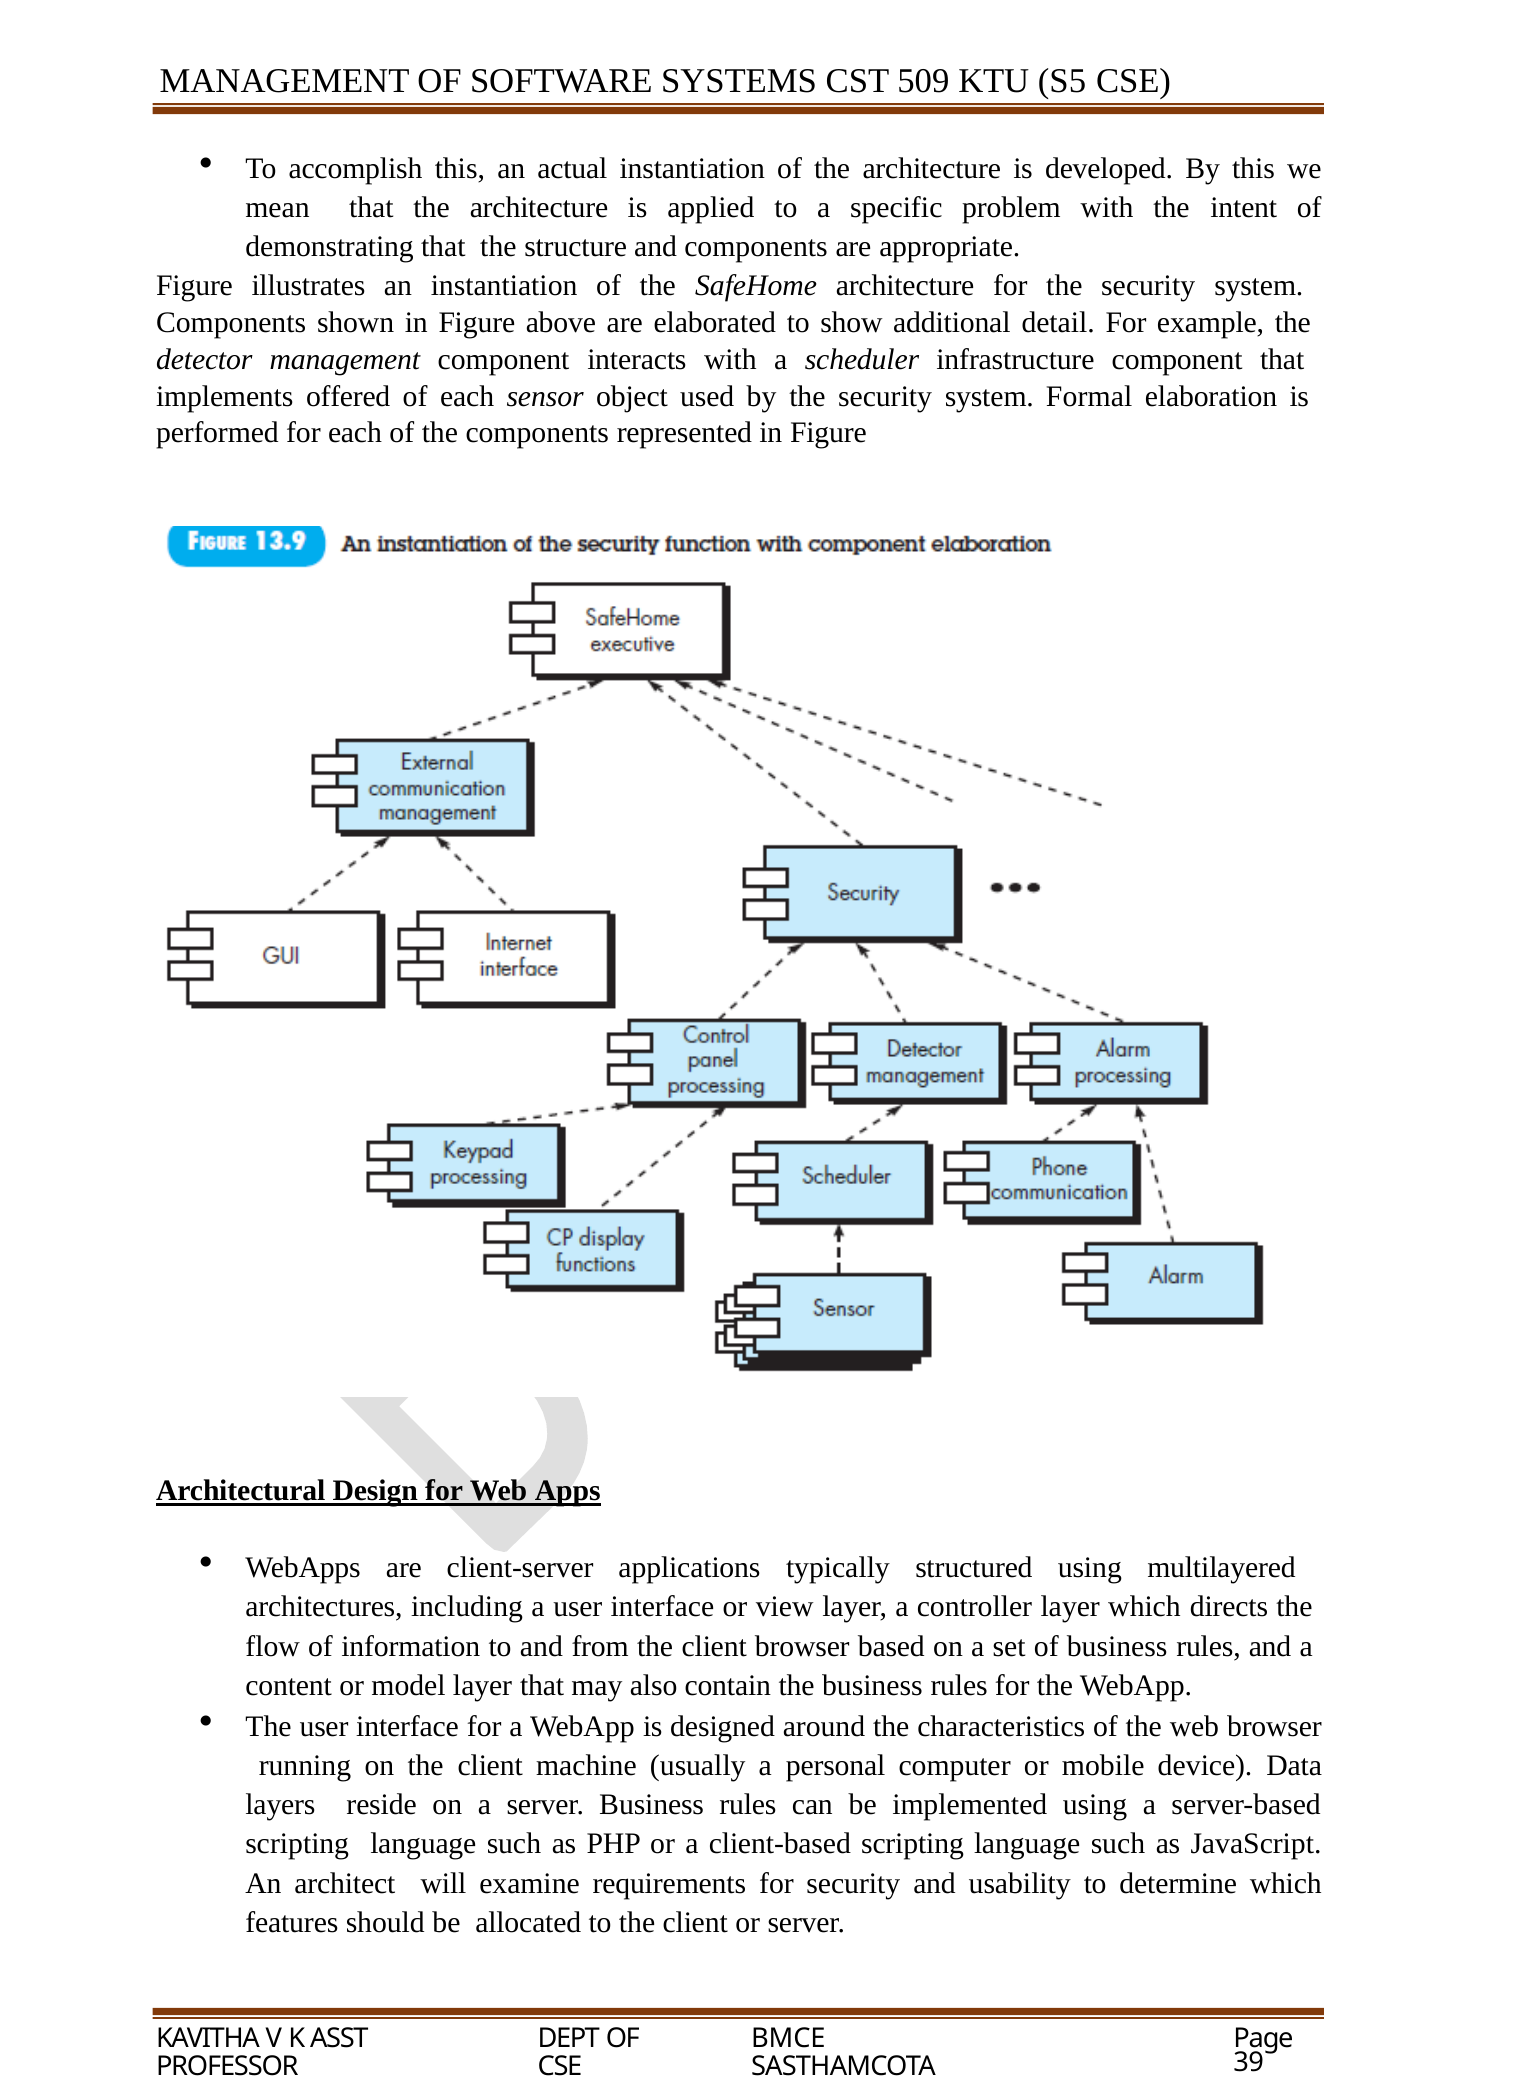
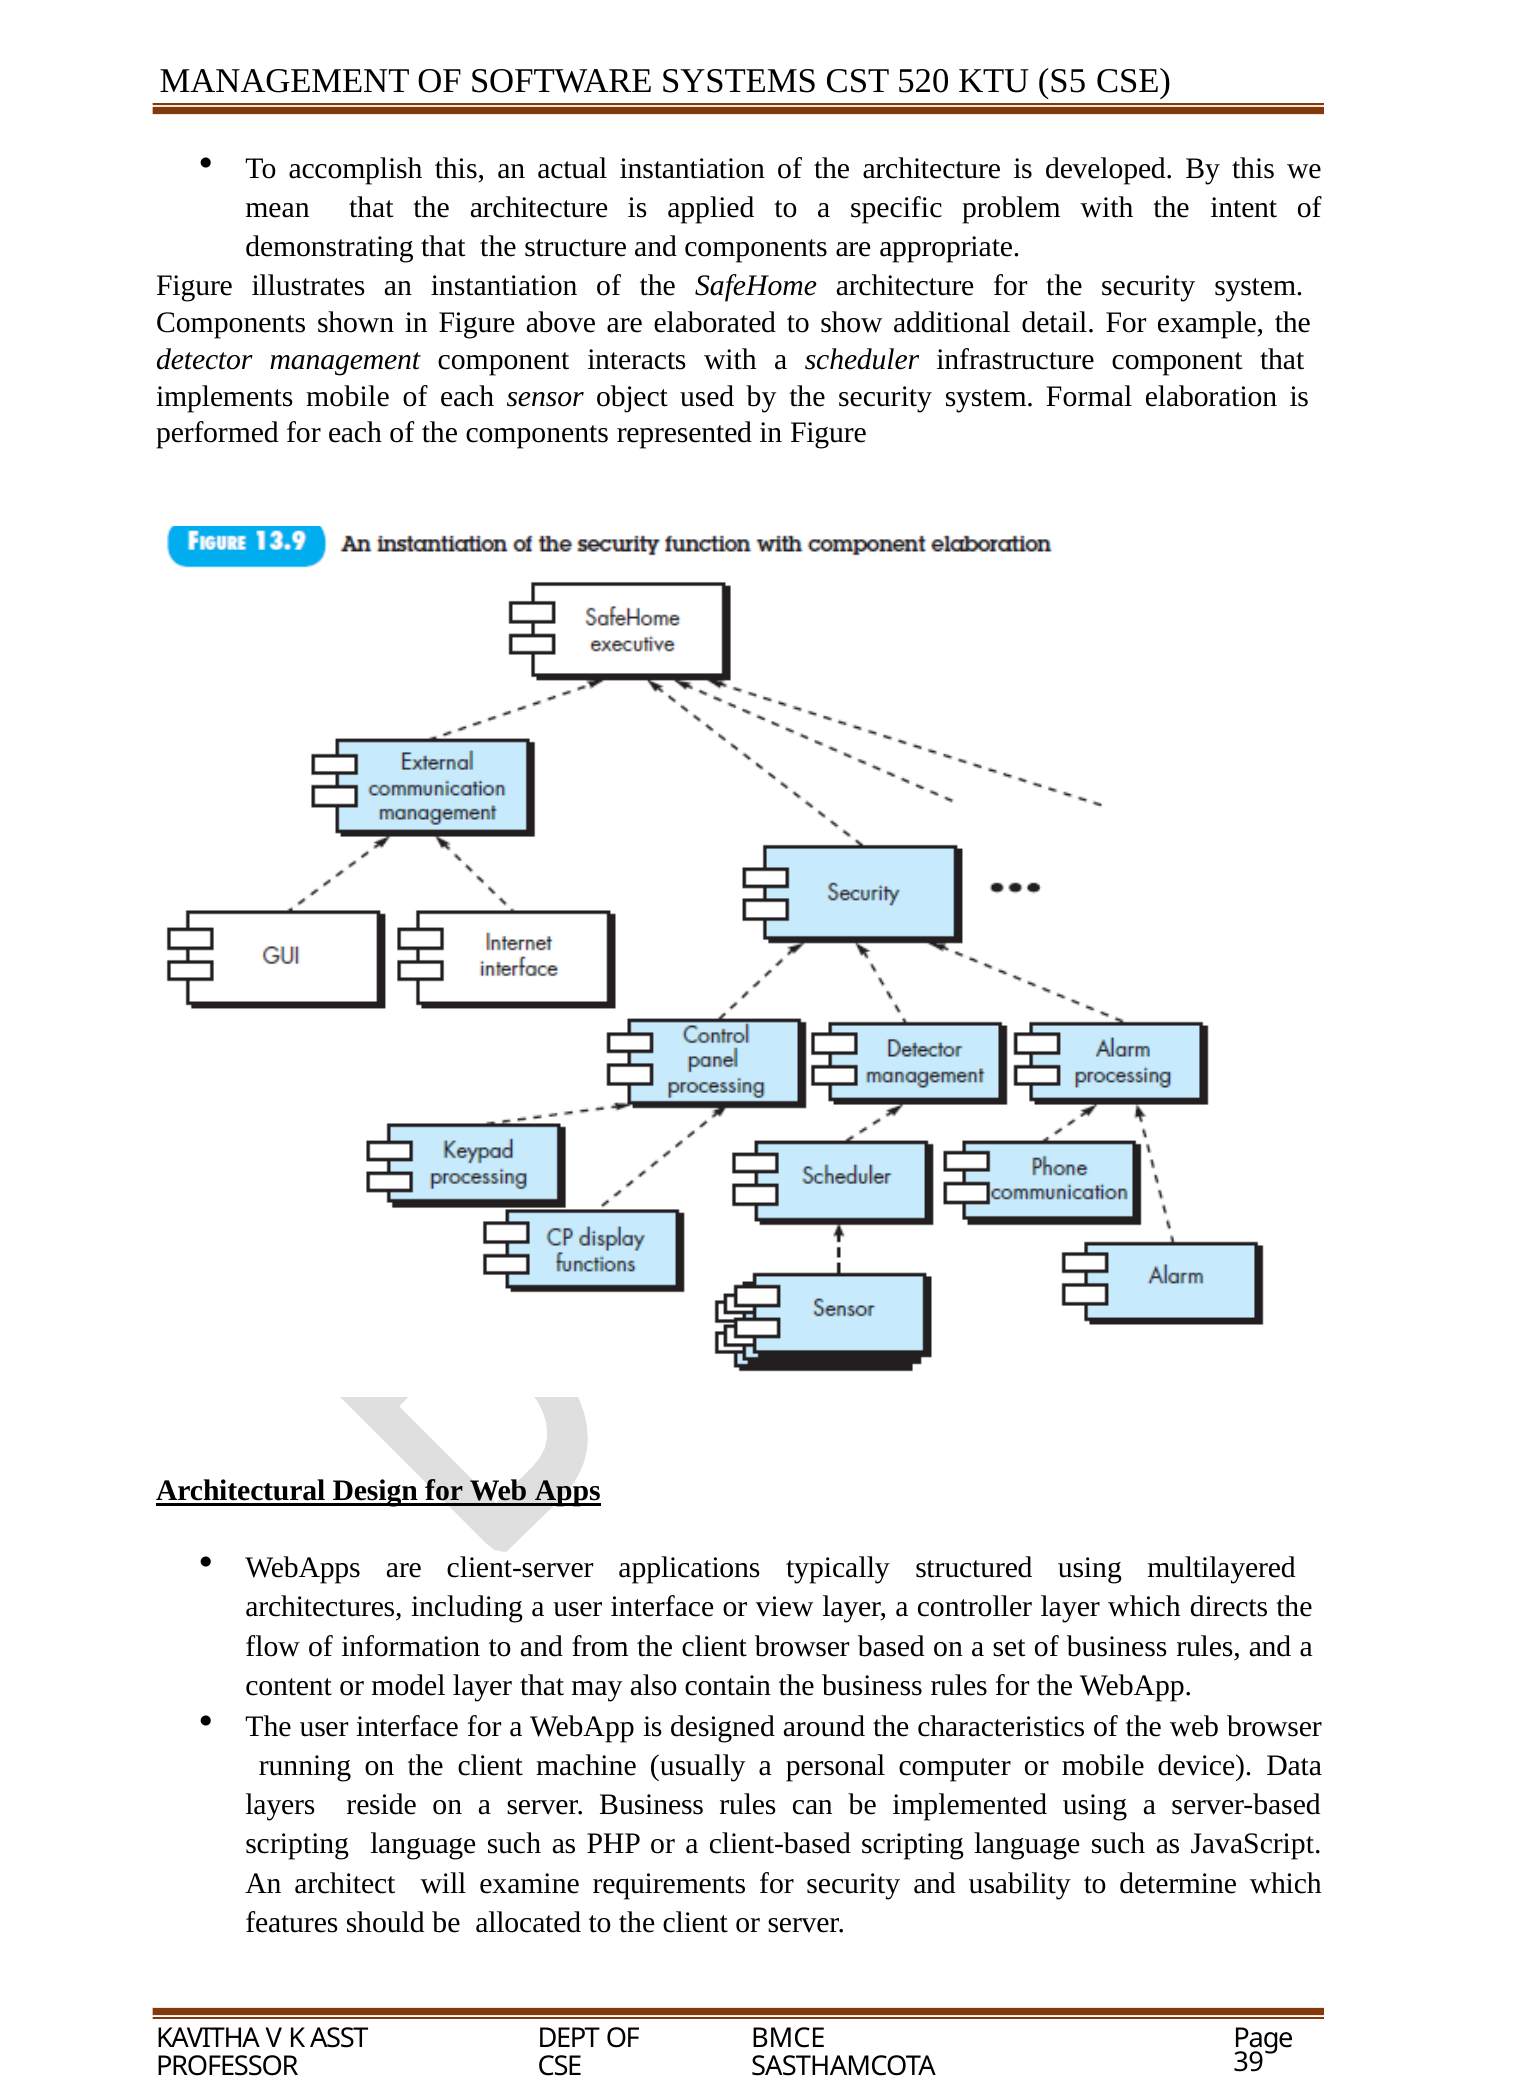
509: 509 -> 520
implements offered: offered -> mobile
